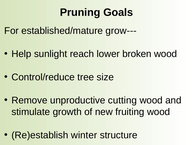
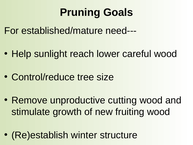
grow---: grow--- -> need---
broken: broken -> careful
